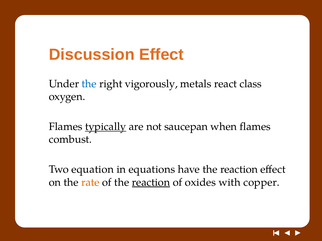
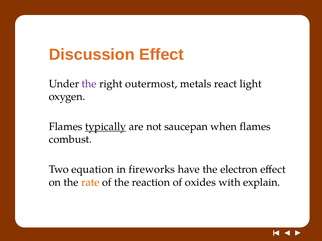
the at (89, 84) colour: blue -> purple
vigorously: vigorously -> outermost
class: class -> light
equations: equations -> fireworks
have the reaction: reaction -> electron
reaction at (151, 183) underline: present -> none
copper: copper -> explain
